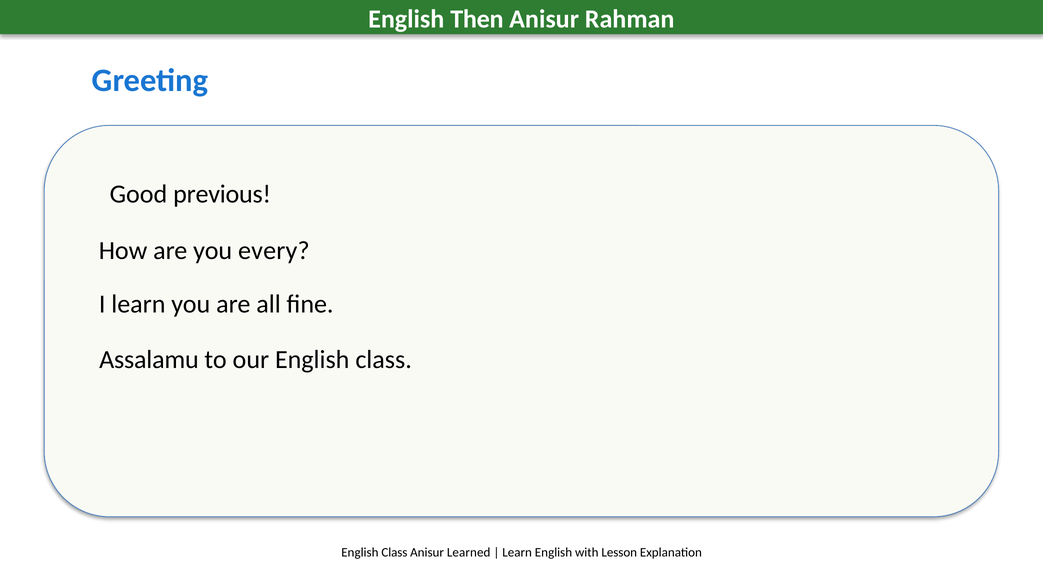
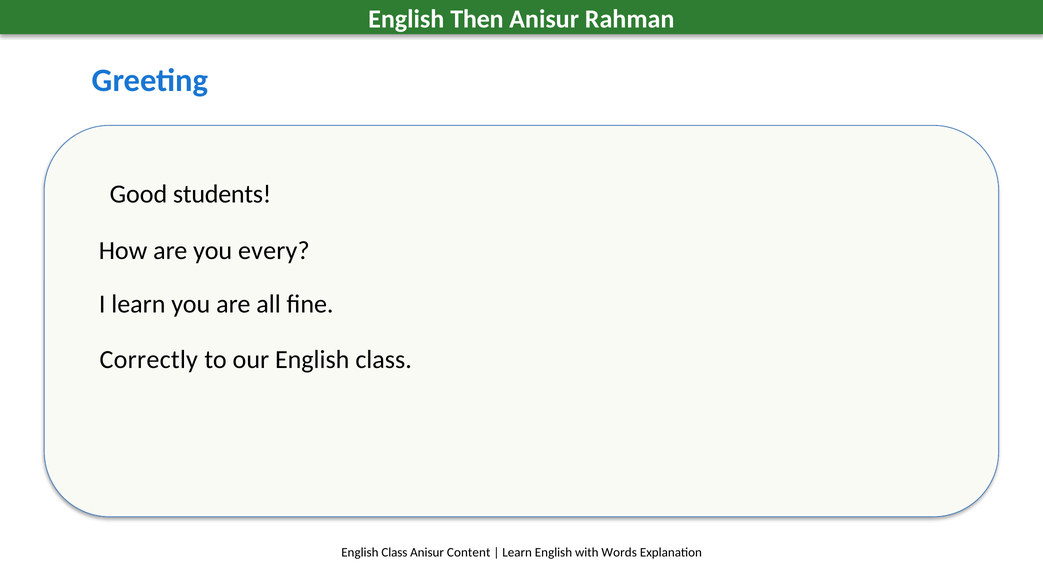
previous: previous -> students
Assalamu: Assalamu -> Correctly
Learned: Learned -> Content
Lesson: Lesson -> Words
